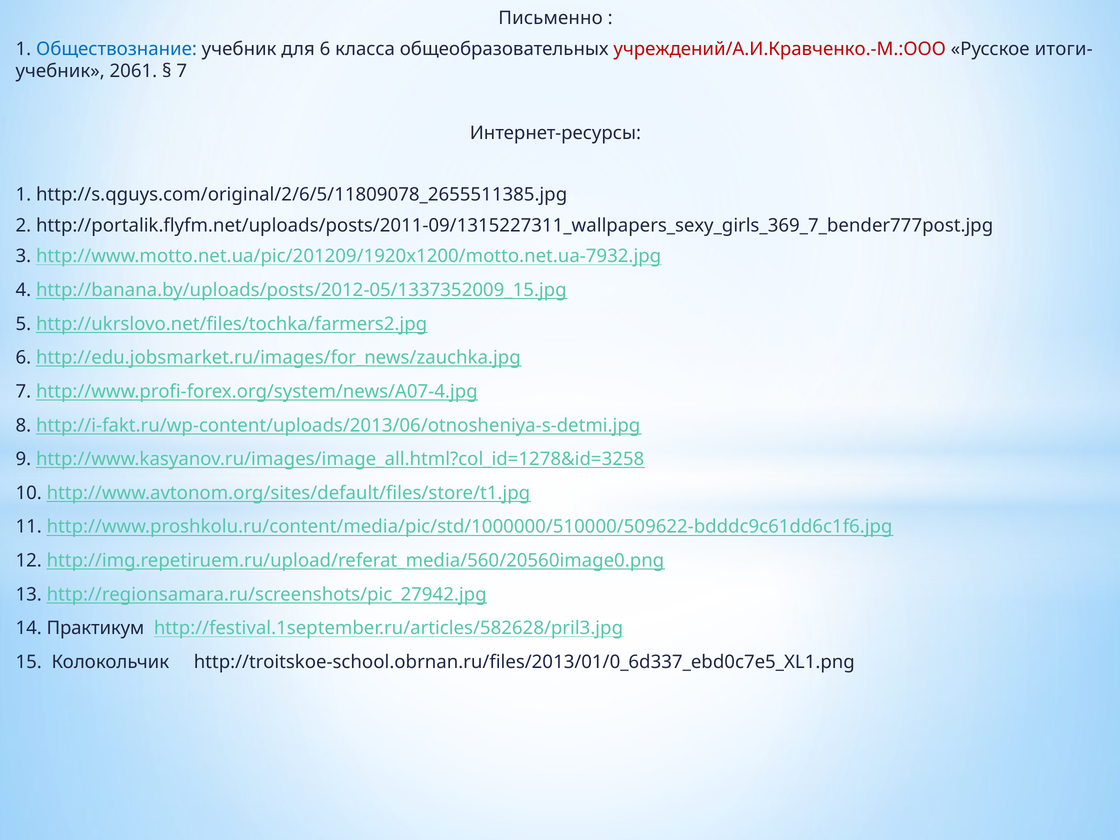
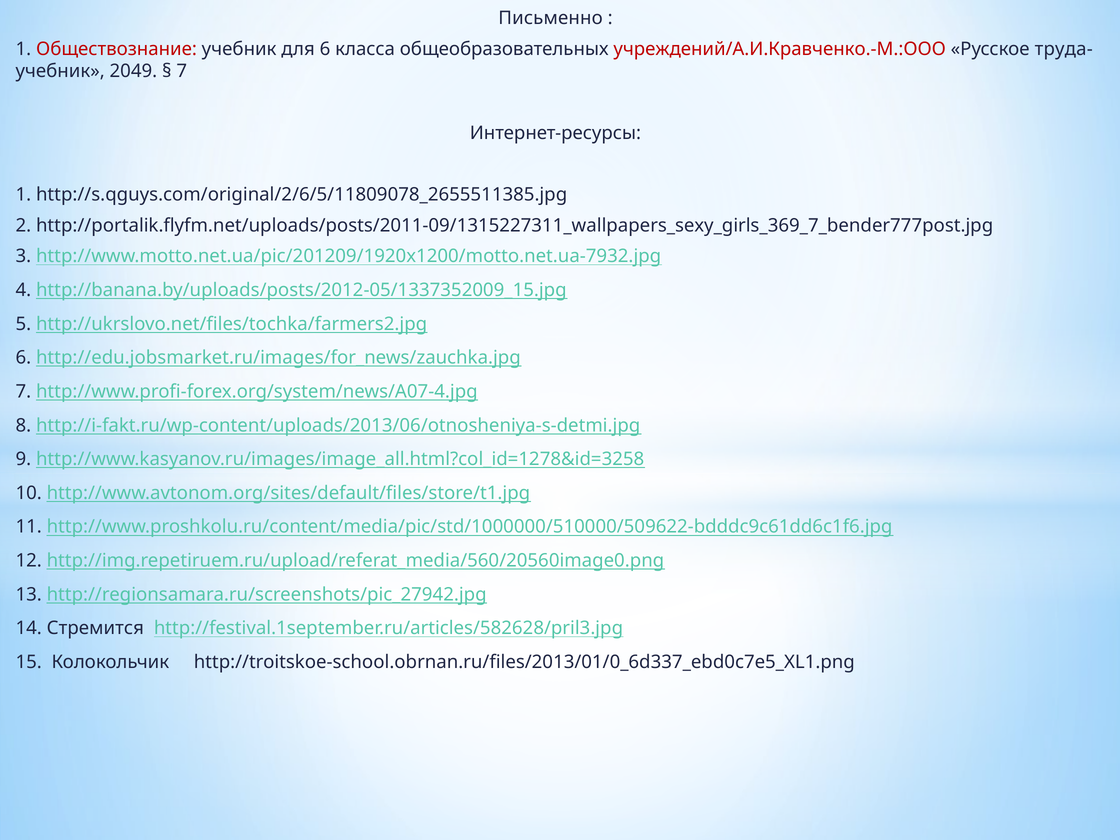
Обществознание colour: blue -> red
итоги-: итоги- -> труда-
2061: 2061 -> 2049
Практикум: Практикум -> Стремится
